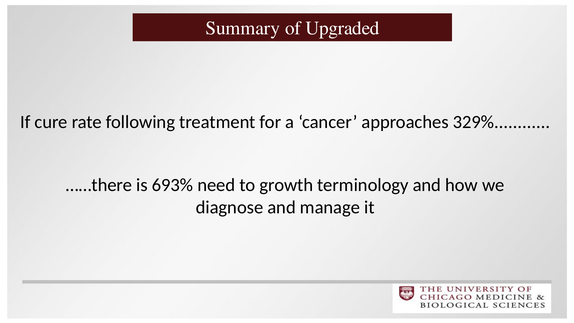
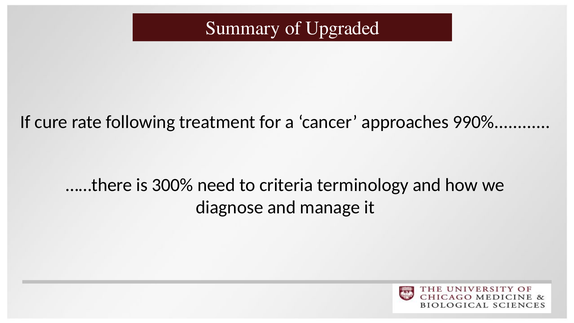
329%: 329% -> 990%
693%: 693% -> 300%
growth: growth -> criteria
